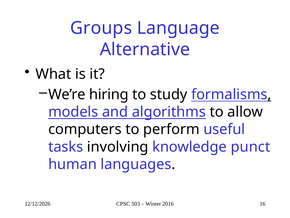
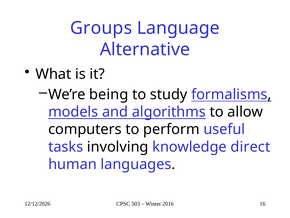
hiring: hiring -> being
punct: punct -> direct
